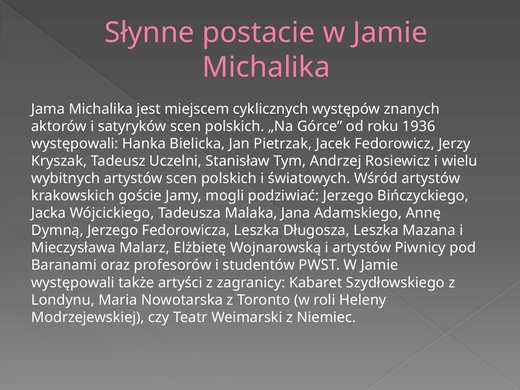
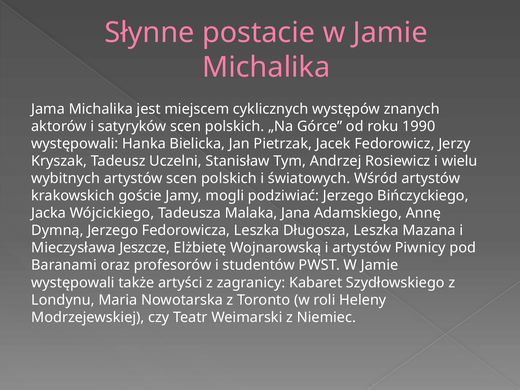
1936: 1936 -> 1990
Malarz: Malarz -> Jeszcze
